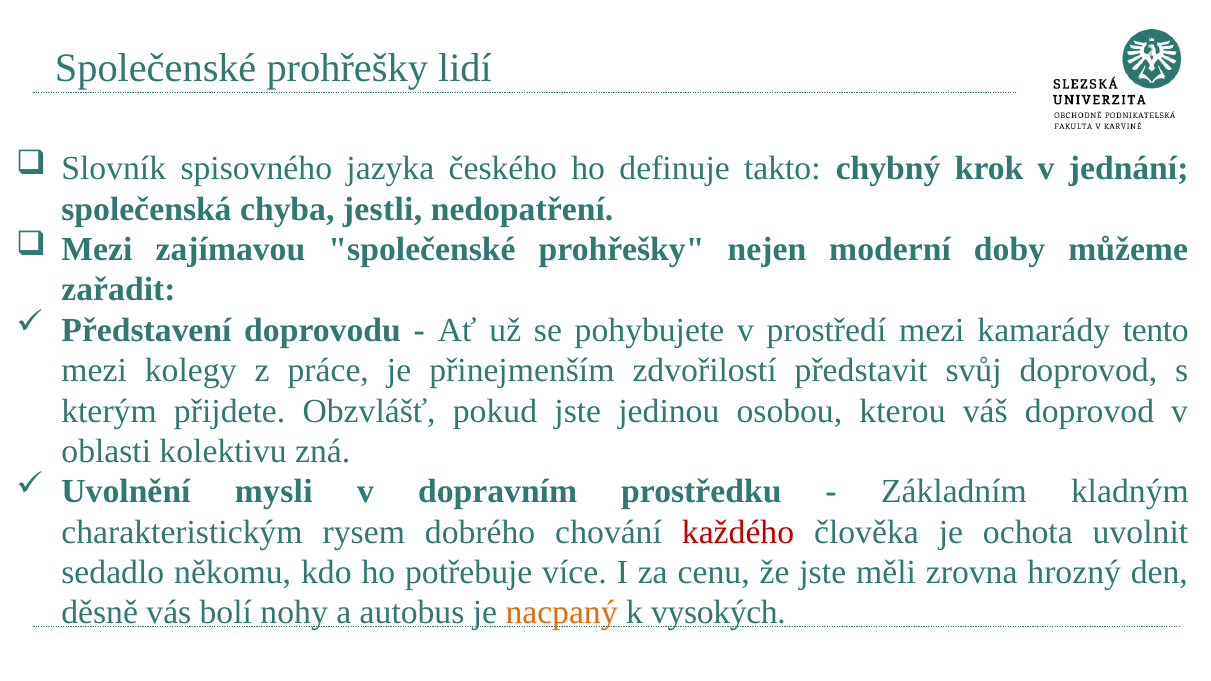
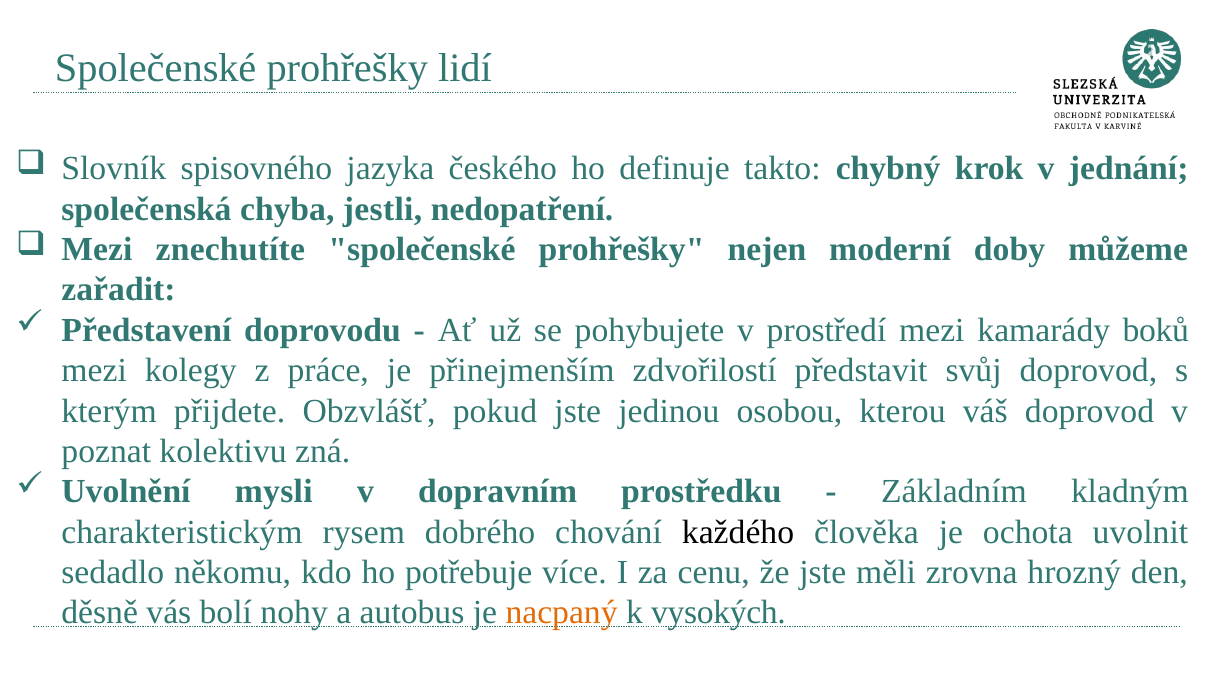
zajímavou: zajímavou -> znechutíte
tento: tento -> boků
oblasti: oblasti -> poznat
každého colour: red -> black
